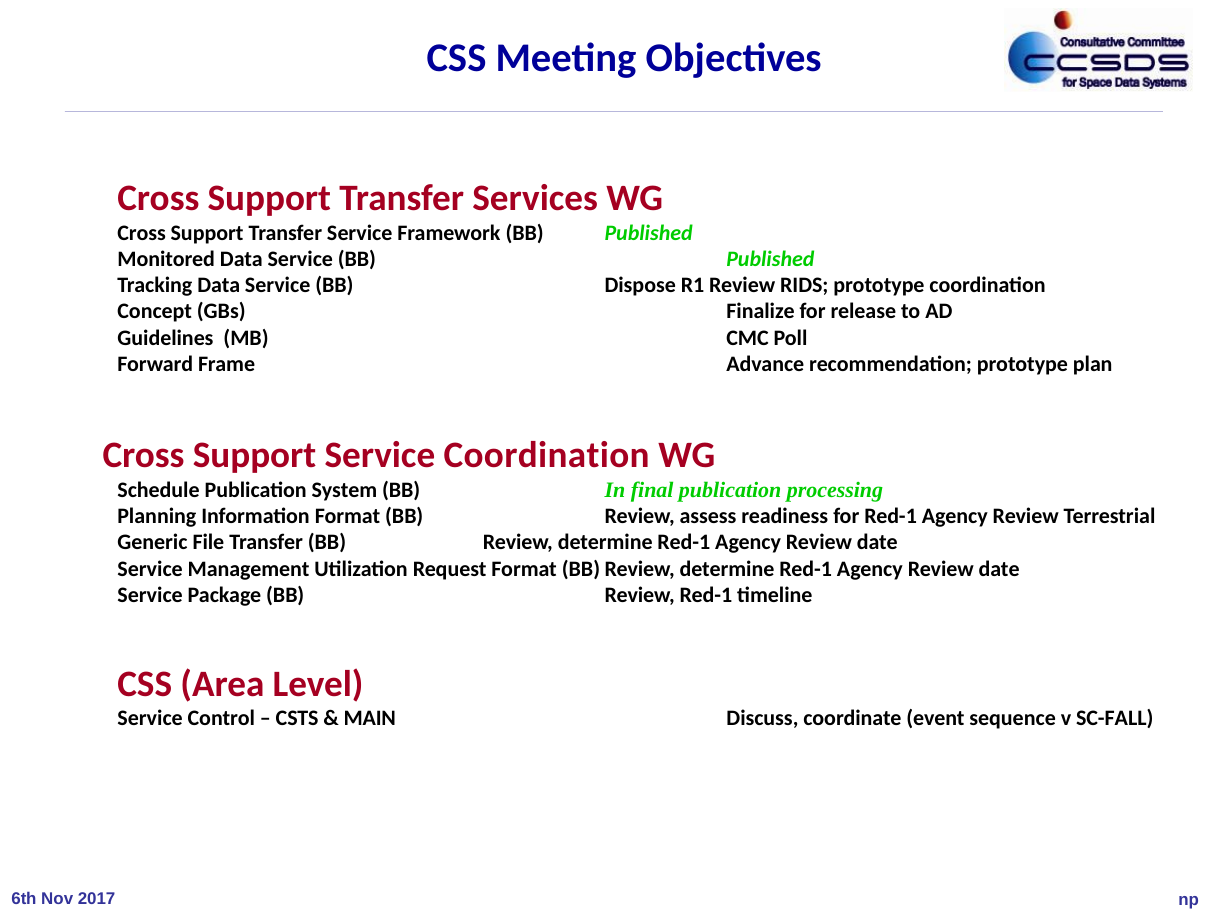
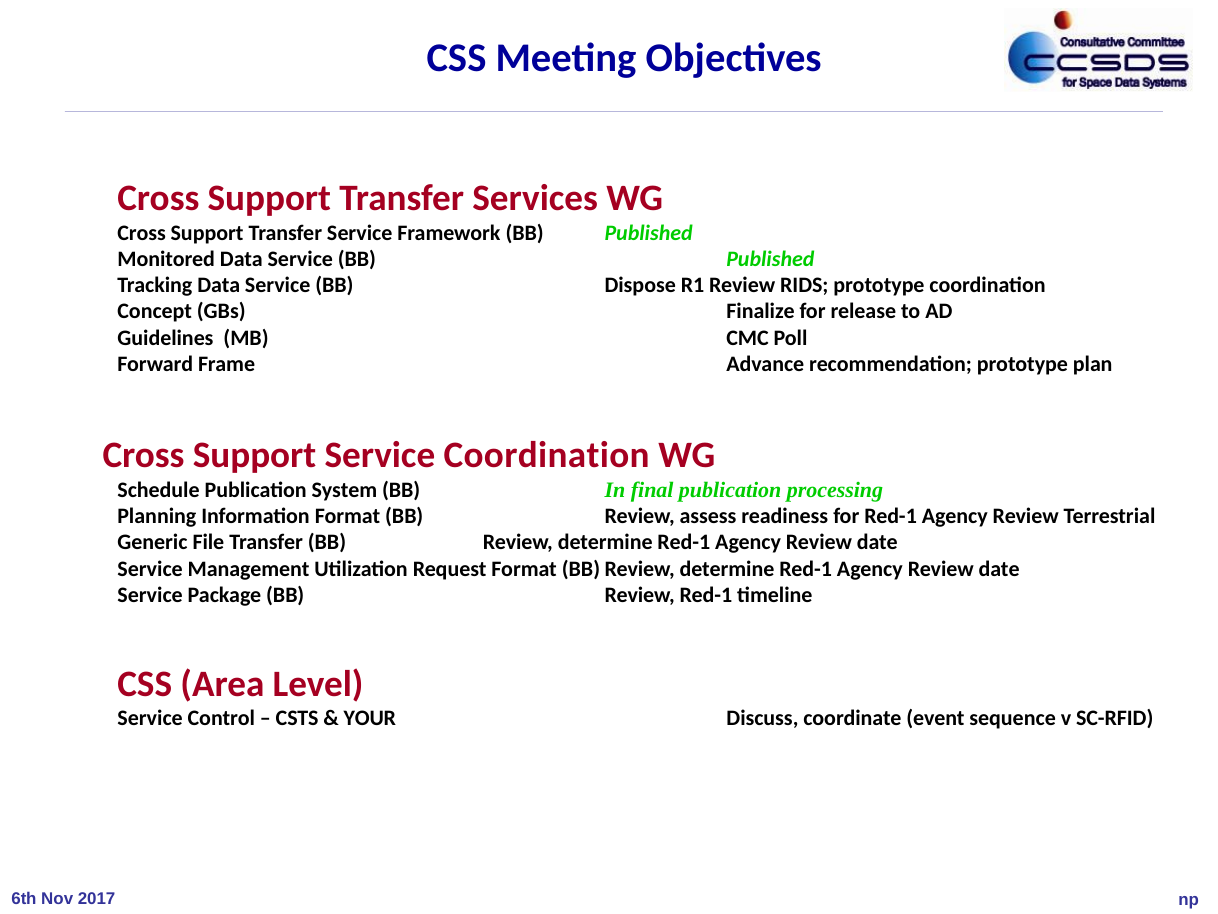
MAIN: MAIN -> YOUR
SC-FALL: SC-FALL -> SC-RFID
